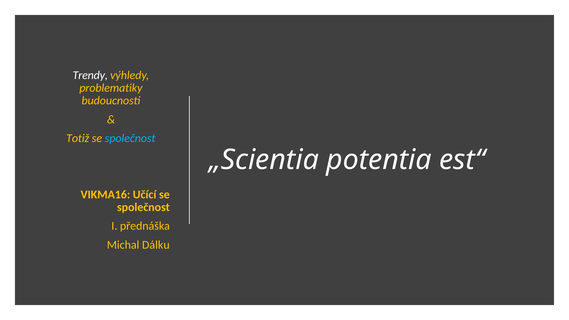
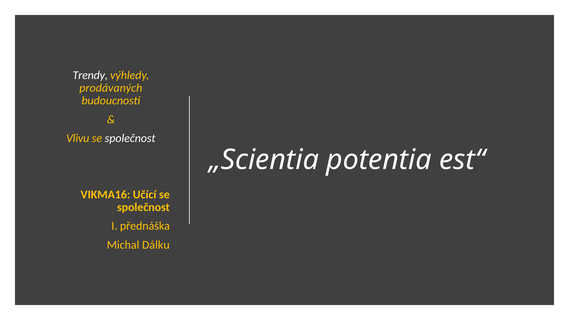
problematiky: problematiky -> prodávaných
Totiž: Totiž -> Vlivu
společnost at (130, 138) colour: light blue -> white
